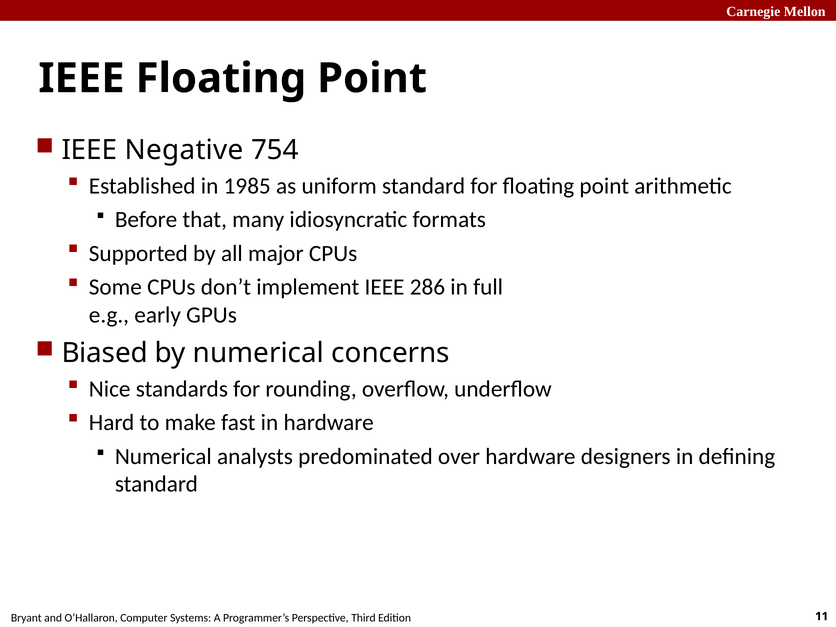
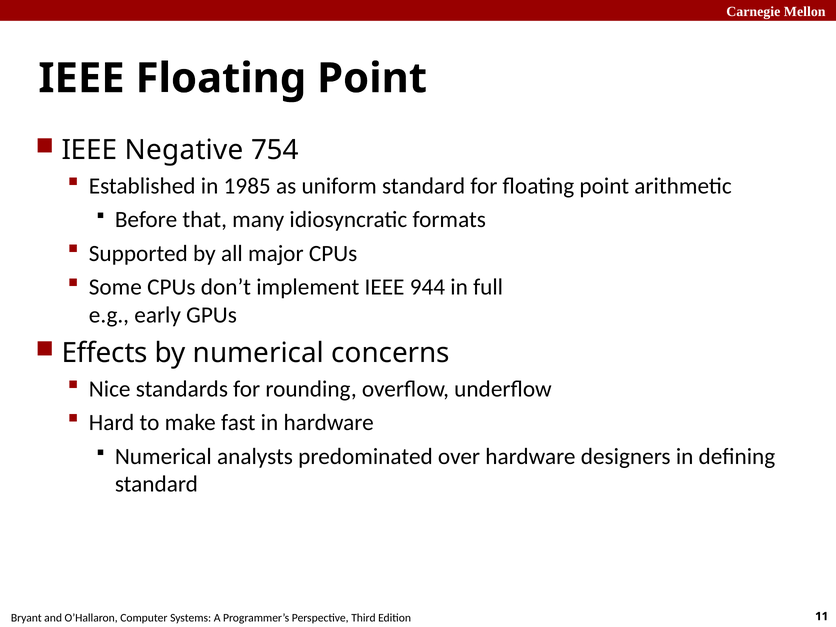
286: 286 -> 944
Biased: Biased -> Effects
